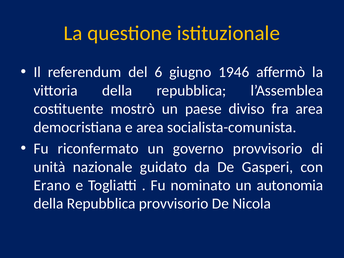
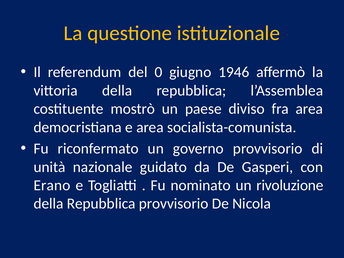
6: 6 -> 0
autonomia: autonomia -> rivoluzione
